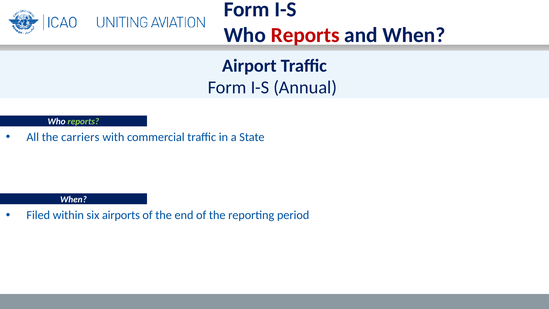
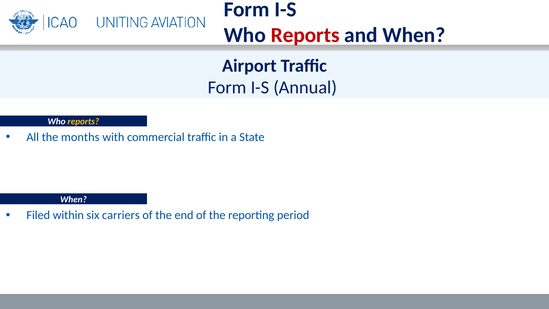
reports at (83, 122) colour: light green -> yellow
carriers: carriers -> months
airports: airports -> carriers
